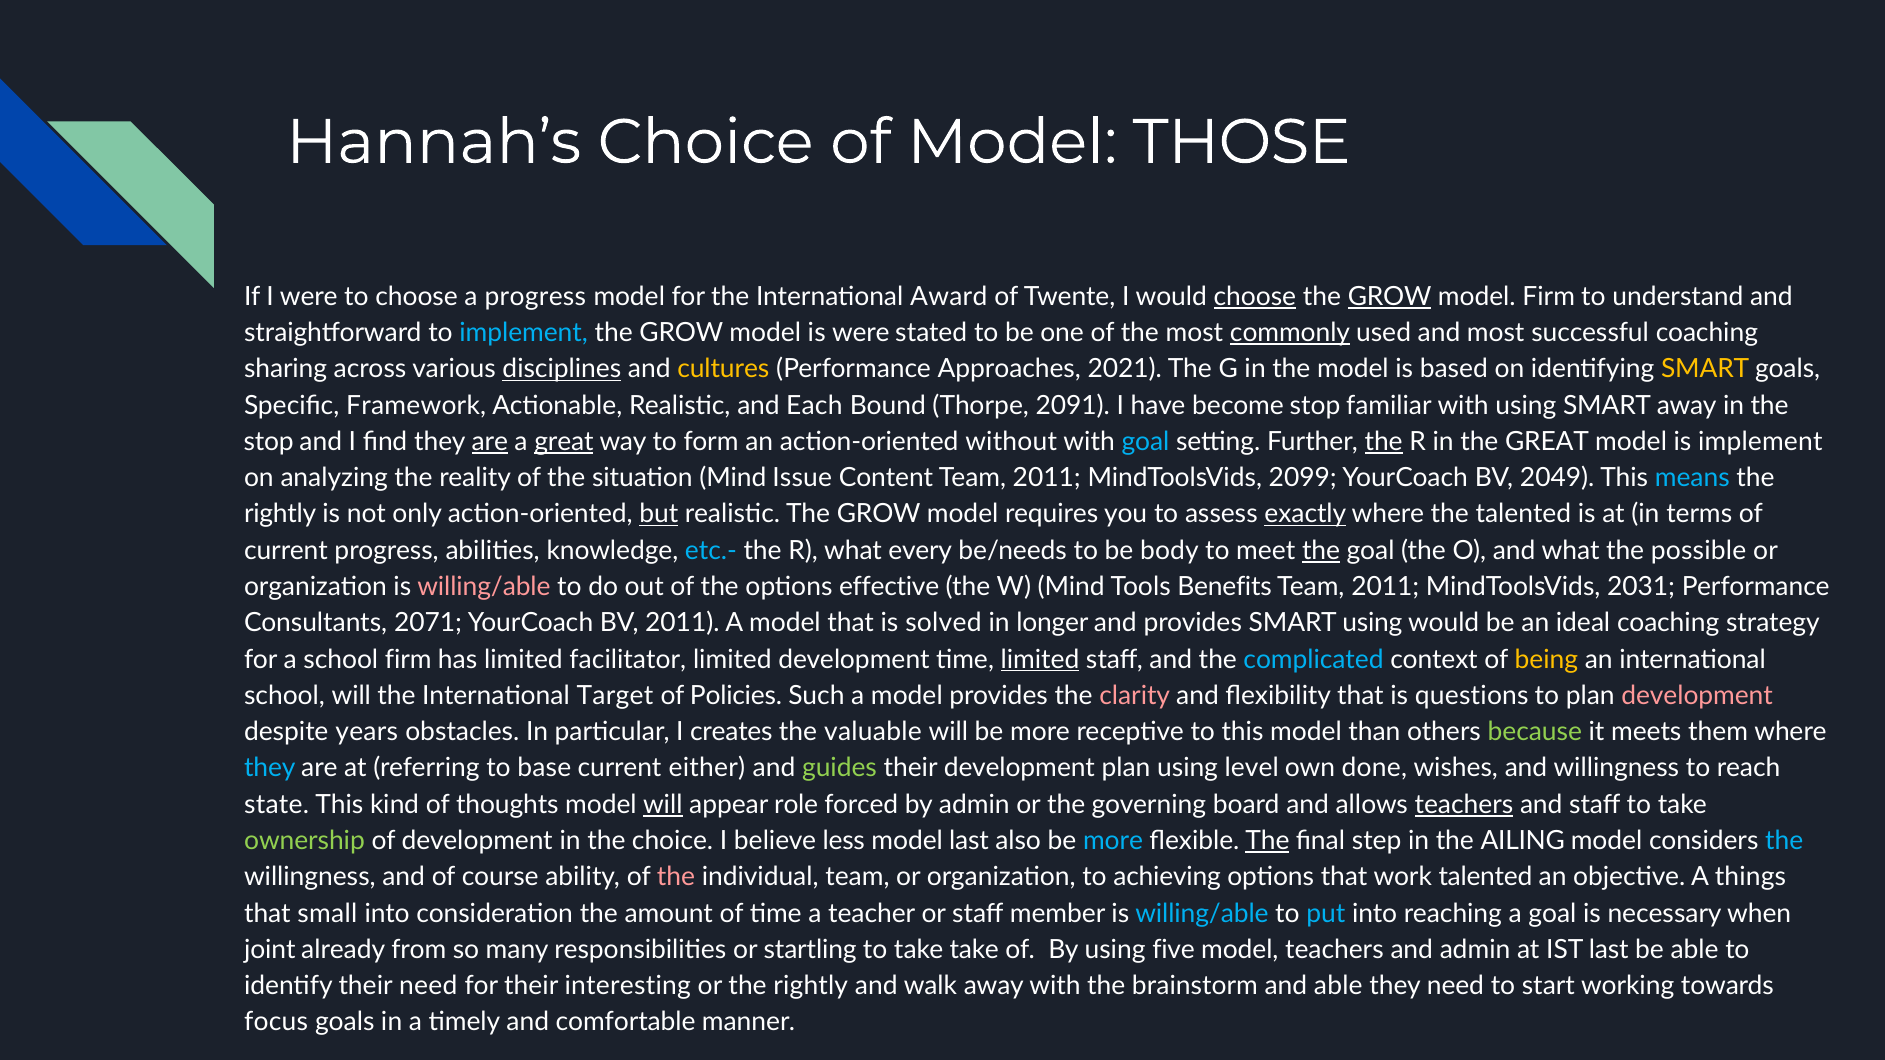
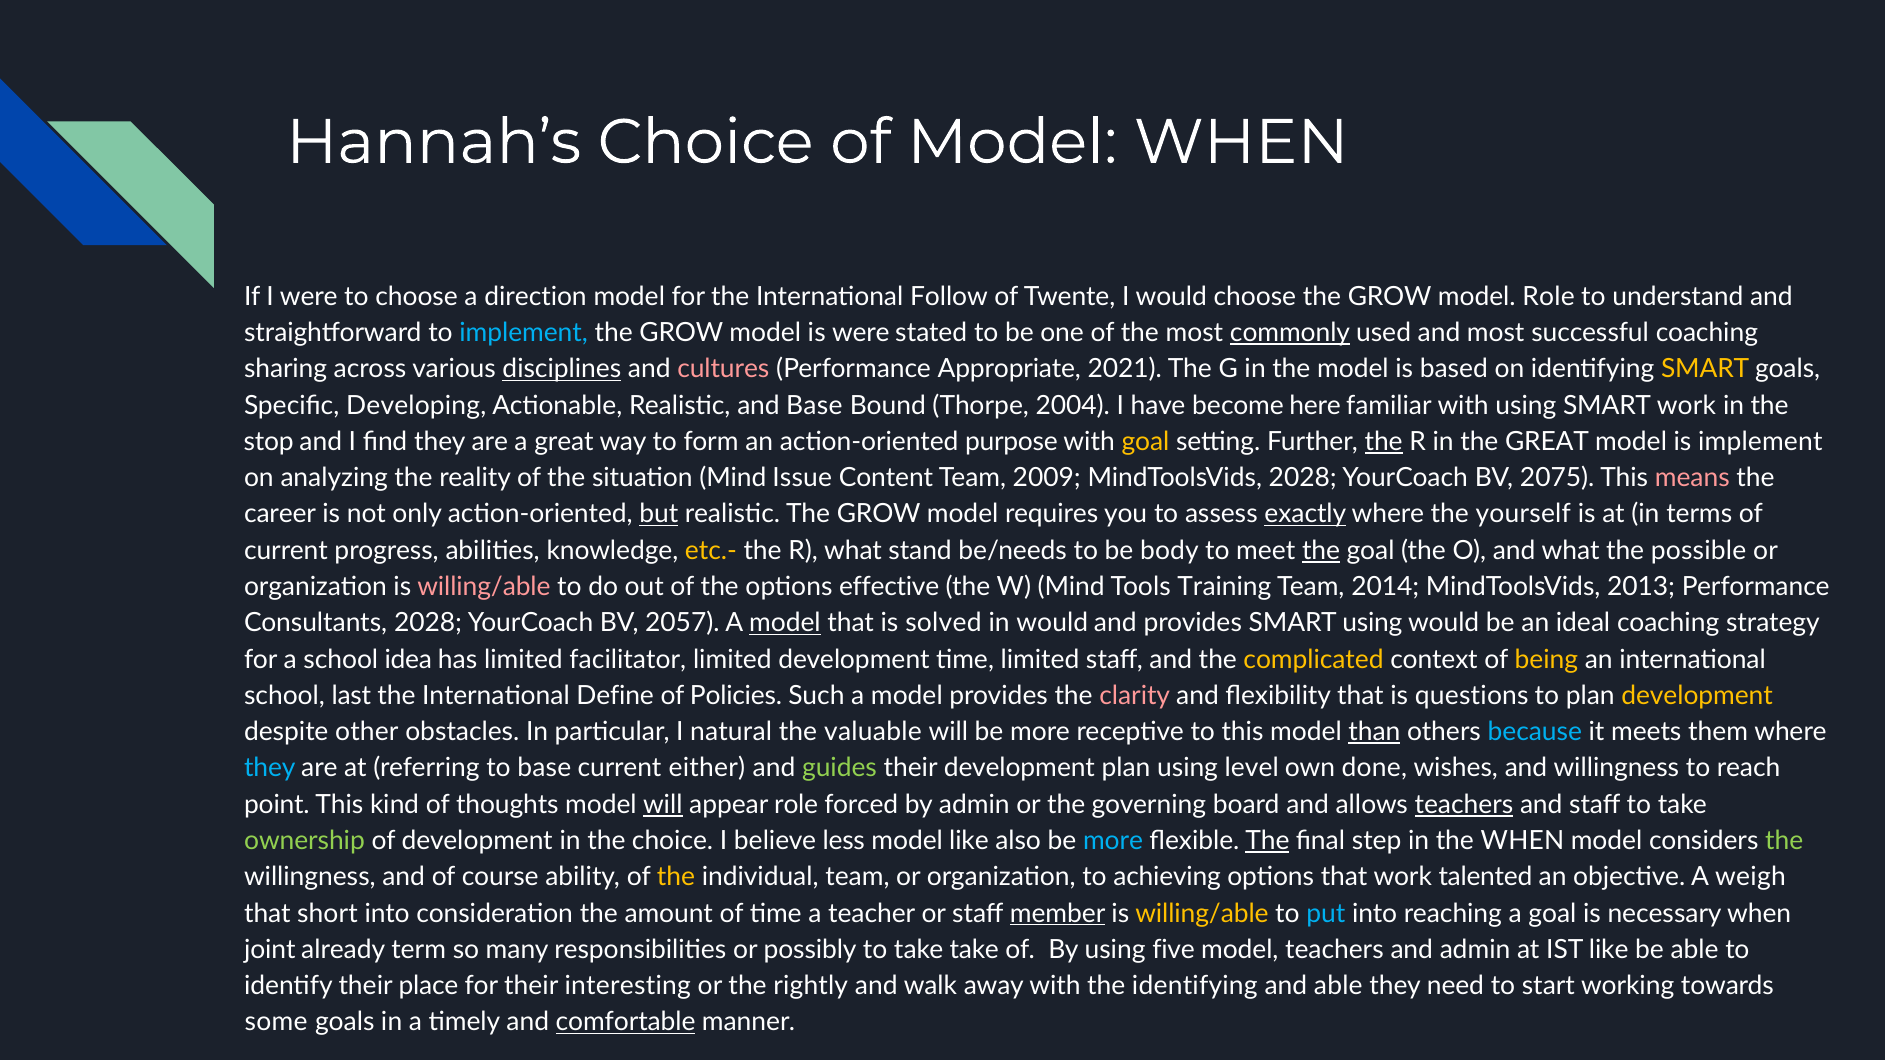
Model THOSE: THOSE -> WHEN
a progress: progress -> direction
Award: Award -> Follow
choose at (1255, 297) underline: present -> none
GROW at (1390, 297) underline: present -> none
model Firm: Firm -> Role
cultures colour: yellow -> pink
Approaches: Approaches -> Appropriate
Framework: Framework -> Developing
and Each: Each -> Base
2091: 2091 -> 2004
become stop: stop -> here
SMART away: away -> work
are at (490, 442) underline: present -> none
great at (564, 442) underline: present -> none
without: without -> purpose
goal at (1145, 442) colour: light blue -> yellow
Content Team 2011: 2011 -> 2009
MindToolsVids 2099: 2099 -> 2028
2049: 2049 -> 2075
means colour: light blue -> pink
rightly at (280, 514): rightly -> career
the talented: talented -> yourself
etc.- colour: light blue -> yellow
every: every -> stand
Benefits: Benefits -> Training
2011 at (1385, 587): 2011 -> 2014
2031: 2031 -> 2013
Consultants 2071: 2071 -> 2028
BV 2011: 2011 -> 2057
model at (785, 623) underline: none -> present
in longer: longer -> would
school firm: firm -> idea
limited at (1040, 660) underline: present -> none
complicated colour: light blue -> yellow
school will: will -> last
Target: Target -> Define
development at (1697, 696) colour: pink -> yellow
years: years -> other
creates: creates -> natural
than underline: none -> present
because colour: light green -> light blue
state: state -> point
model last: last -> like
the AILING: AILING -> WHEN
the at (1784, 841) colour: light blue -> light green
the at (676, 877) colour: pink -> yellow
things: things -> weigh
small: small -> short
member underline: none -> present
willing/able at (1202, 914) colour: light blue -> yellow
from: from -> term
startling: startling -> possibly
IST last: last -> like
their need: need -> place
the brainstorm: brainstorm -> identifying
focus: focus -> some
comfortable underline: none -> present
